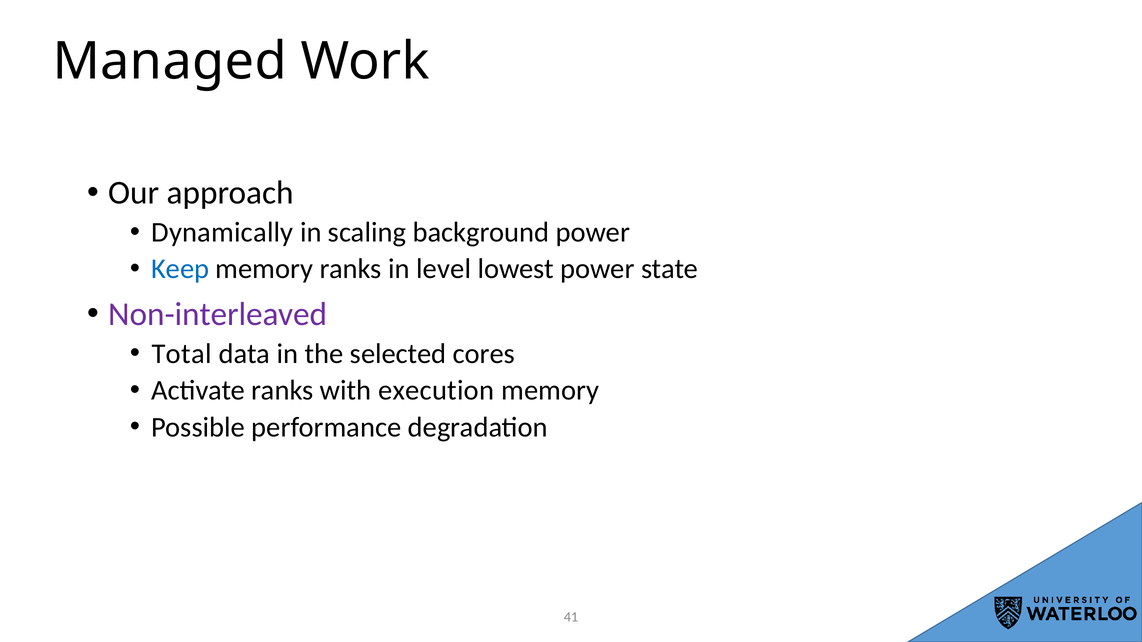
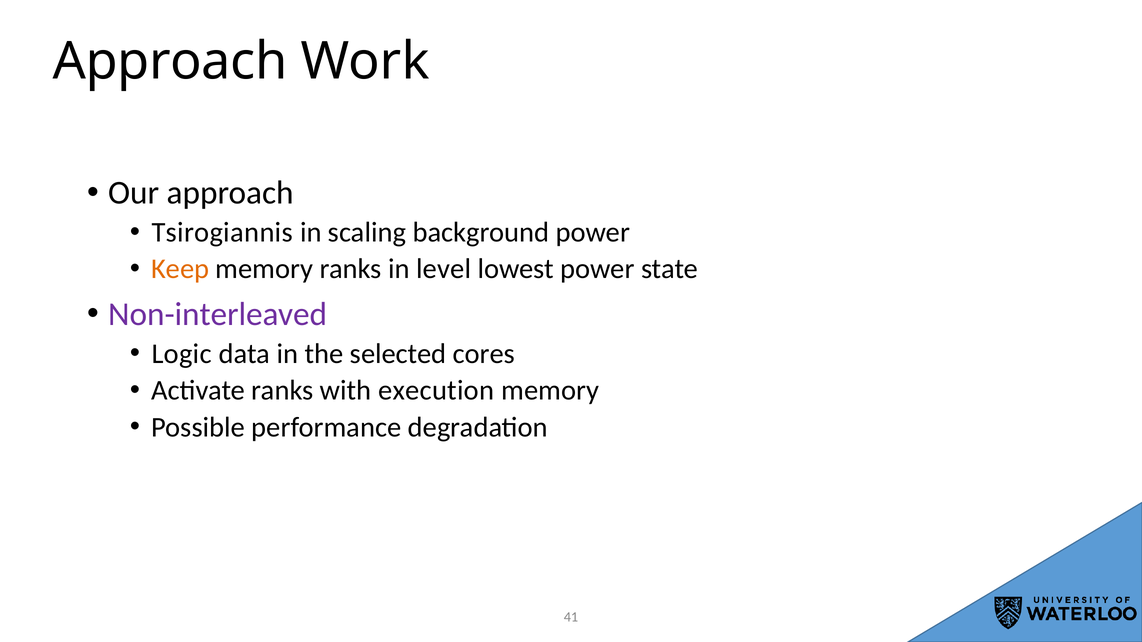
Managed at (170, 62): Managed -> Approach
Dynamically: Dynamically -> Tsirogiannis
Keep colour: blue -> orange
Total: Total -> Logic
